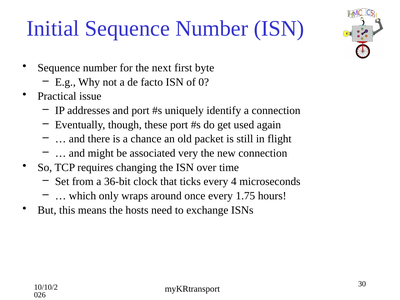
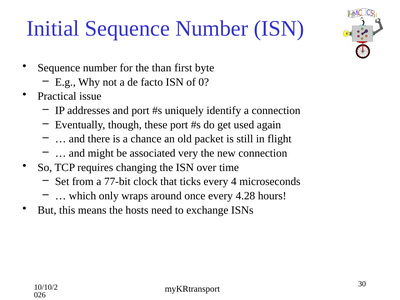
next: next -> than
36-bit: 36-bit -> 77-bit
1.75: 1.75 -> 4.28
